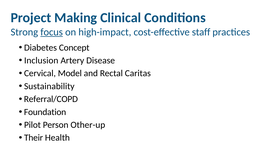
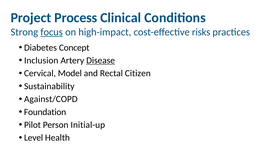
Making: Making -> Process
staff: staff -> risks
Disease underline: none -> present
Caritas: Caritas -> Citizen
Referral/COPD: Referral/COPD -> Against/COPD
Other-up: Other-up -> Initial-up
Their: Their -> Level
